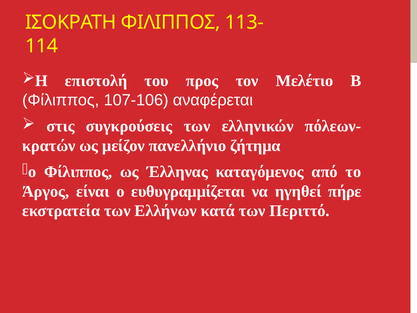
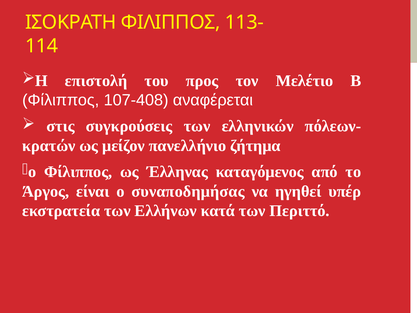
107-106: 107-106 -> 107-408
ευθυγραμμίζεται: ευθυγραμμίζεται -> συναποδημήσας
πήρε: πήρε -> υπέρ
